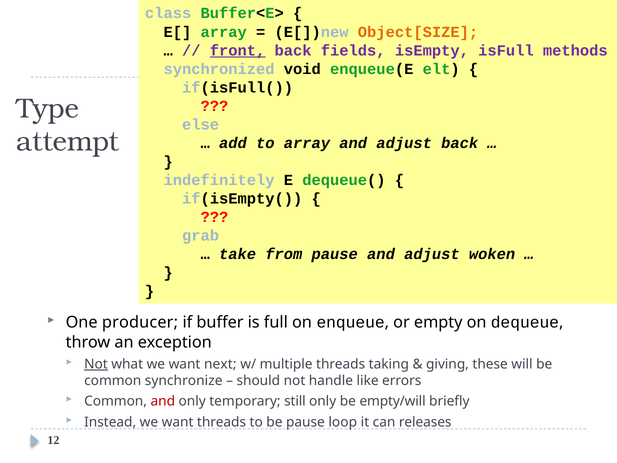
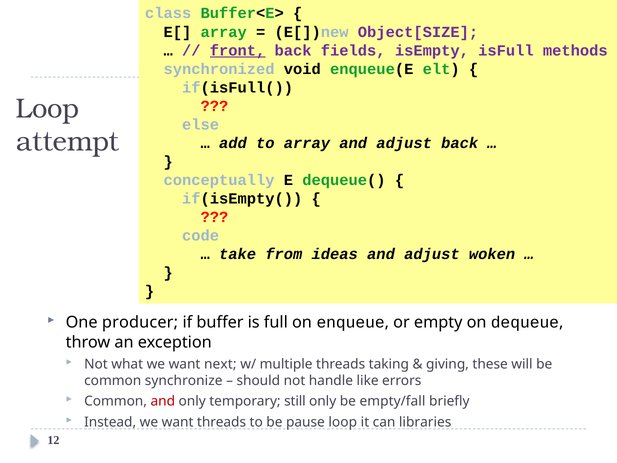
Object[SIZE colour: orange -> purple
Type at (48, 109): Type -> Loop
indefinitely: indefinitely -> conceptually
grab: grab -> code
from pause: pause -> ideas
Not at (96, 364) underline: present -> none
empty/will: empty/will -> empty/fall
releases: releases -> libraries
